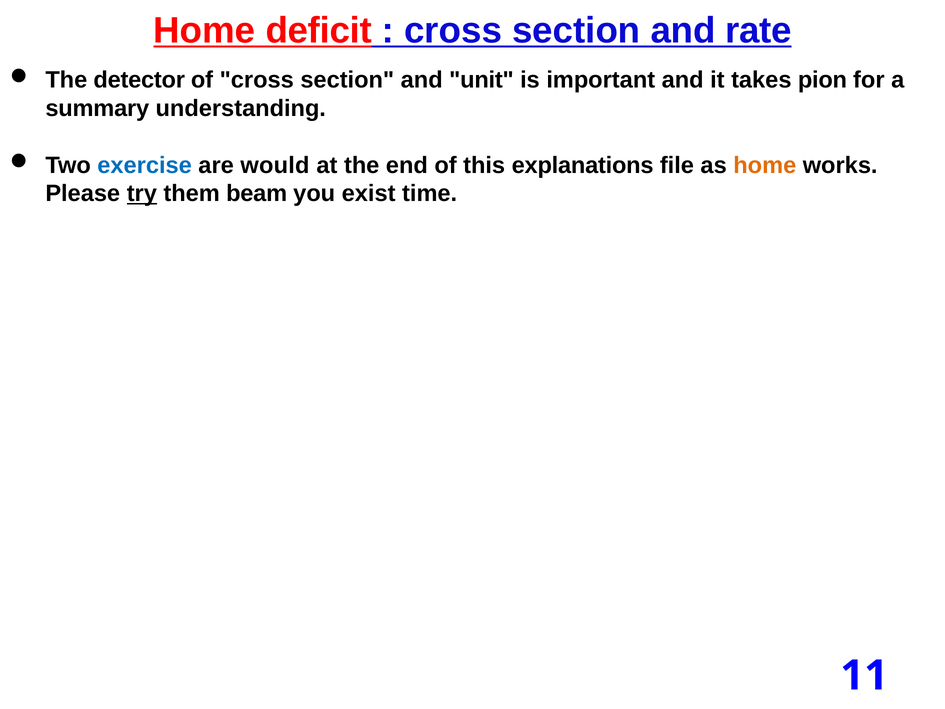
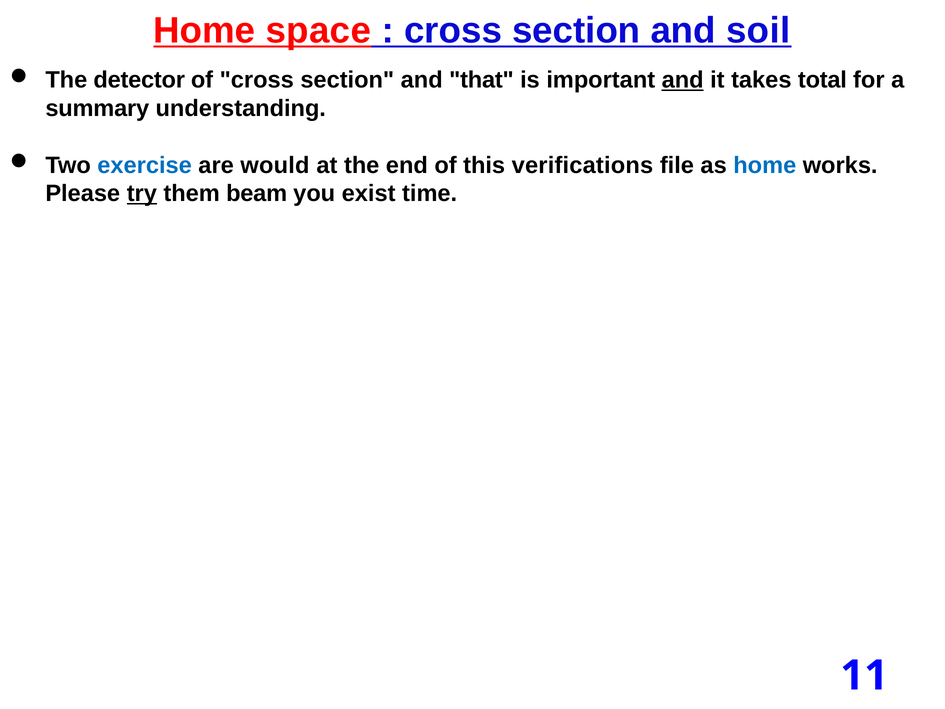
deficit: deficit -> space
rate: rate -> soil
unit: unit -> that
and at (683, 80) underline: none -> present
pion: pion -> total
explanations: explanations -> verifications
home at (765, 165) colour: orange -> blue
